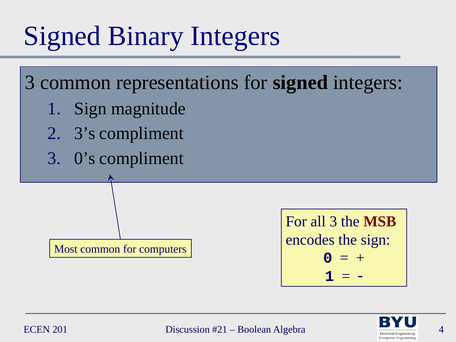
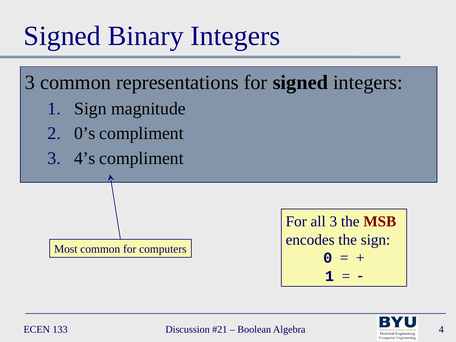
3’s: 3’s -> 0’s
0’s: 0’s -> 4’s
201: 201 -> 133
